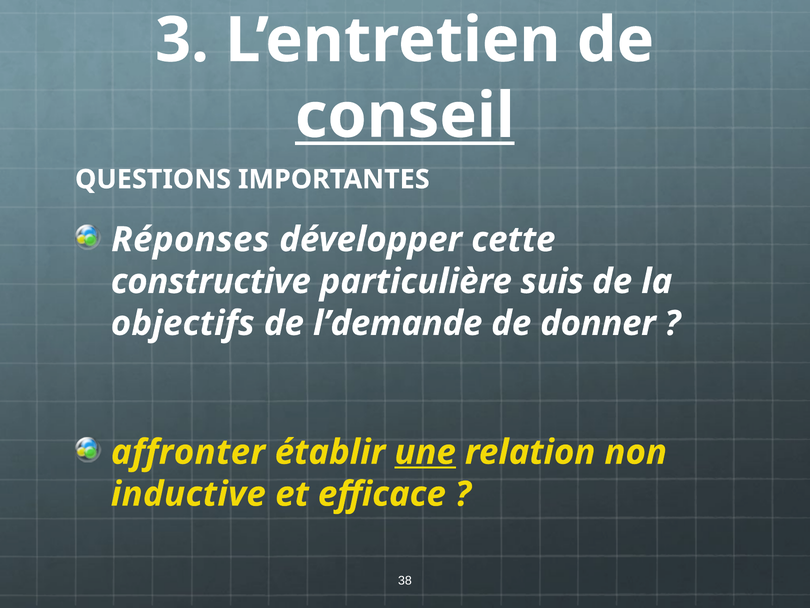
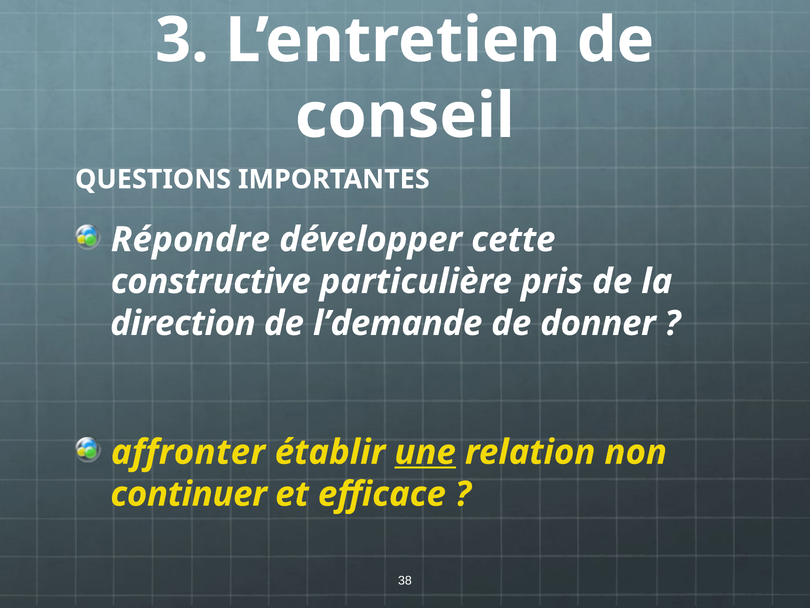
conseil underline: present -> none
Réponses: Réponses -> Répondre
suis: suis -> pris
objectifs: objectifs -> direction
inductive: inductive -> continuer
